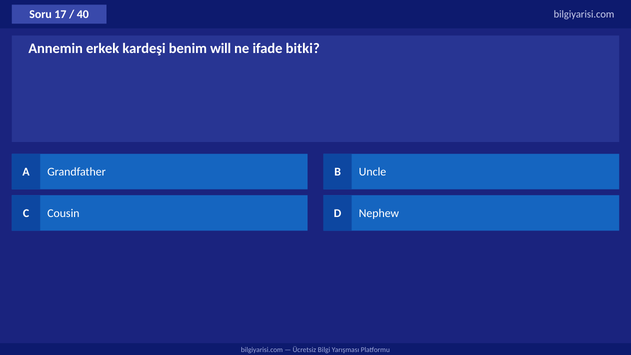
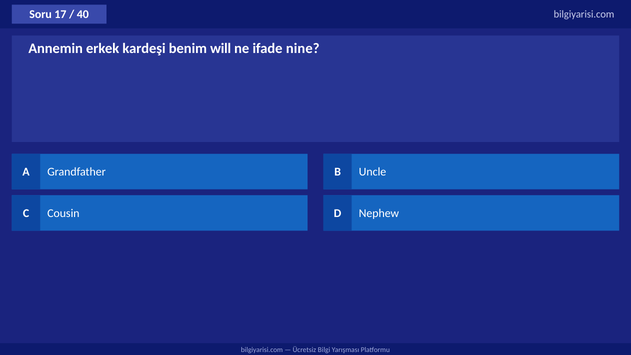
bitki: bitki -> nine
